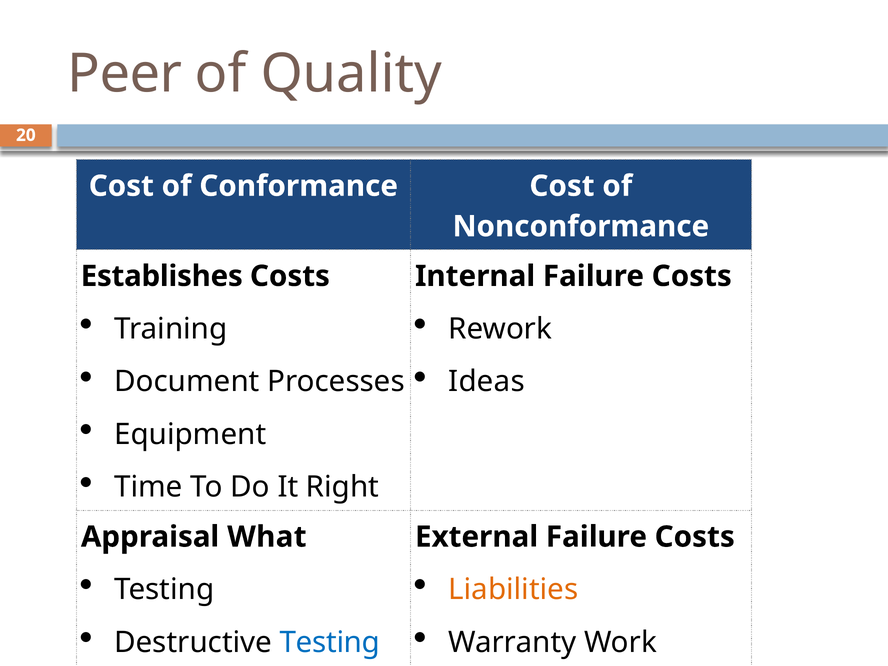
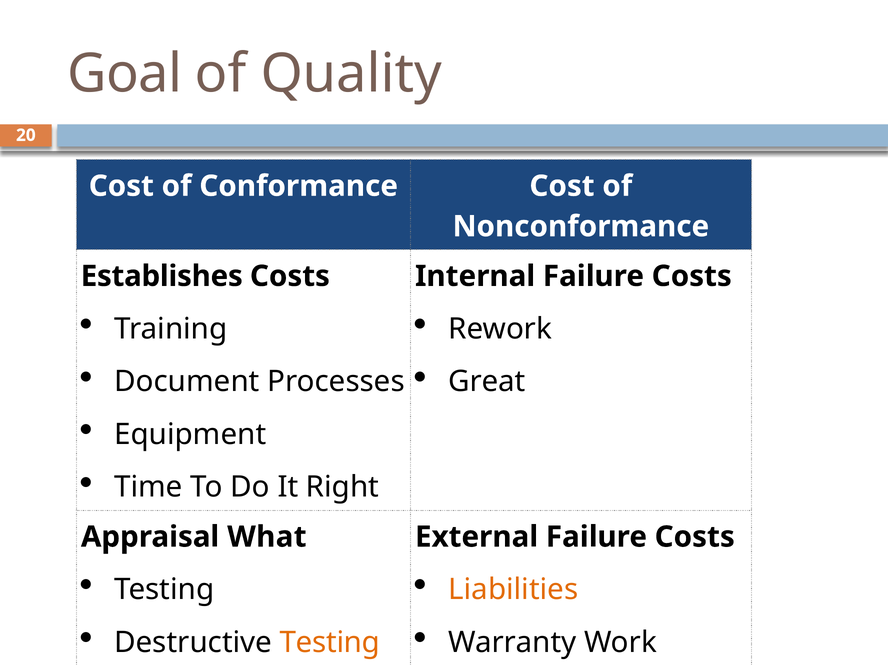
Peer: Peer -> Goal
Ideas: Ideas -> Great
Testing at (330, 642) colour: blue -> orange
